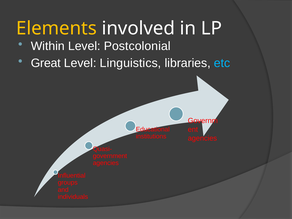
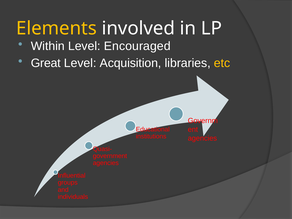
Postcolonial: Postcolonial -> Encouraged
Linguistics: Linguistics -> Acquisition
etc colour: light blue -> yellow
